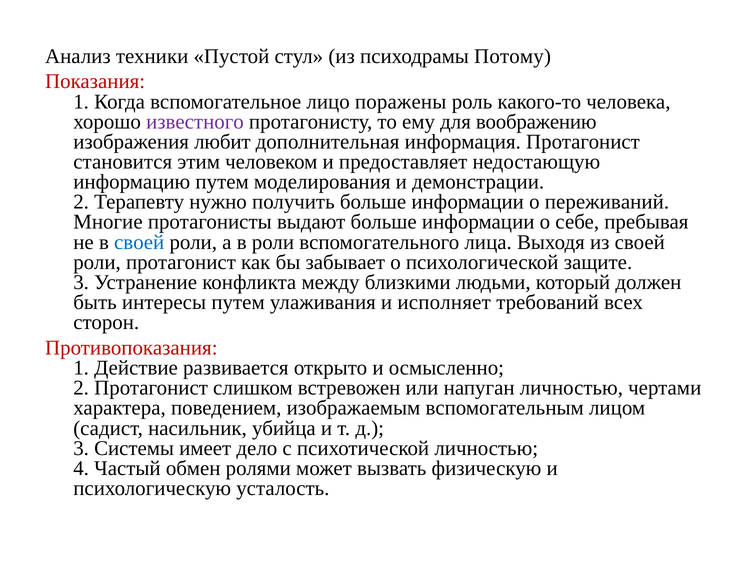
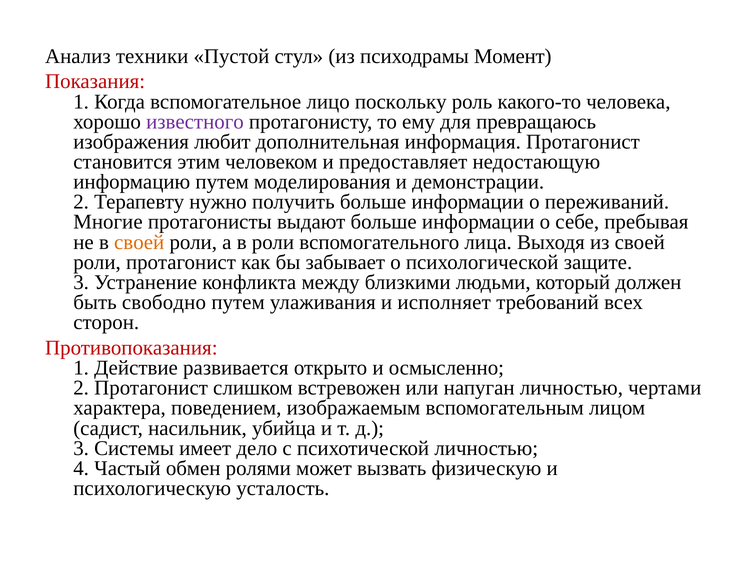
Потому: Потому -> Момент
поражены: поражены -> поскольку
воображению: воображению -> превращаюсь
своей at (139, 242) colour: blue -> orange
интересы: интересы -> свободно
